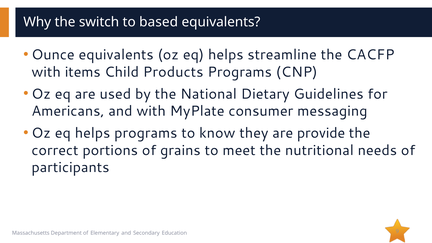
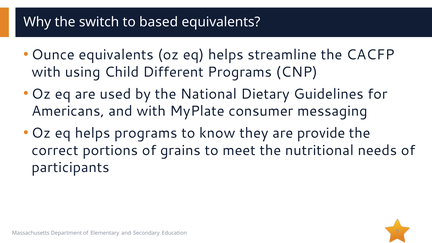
items: items -> using
Products: Products -> Different
